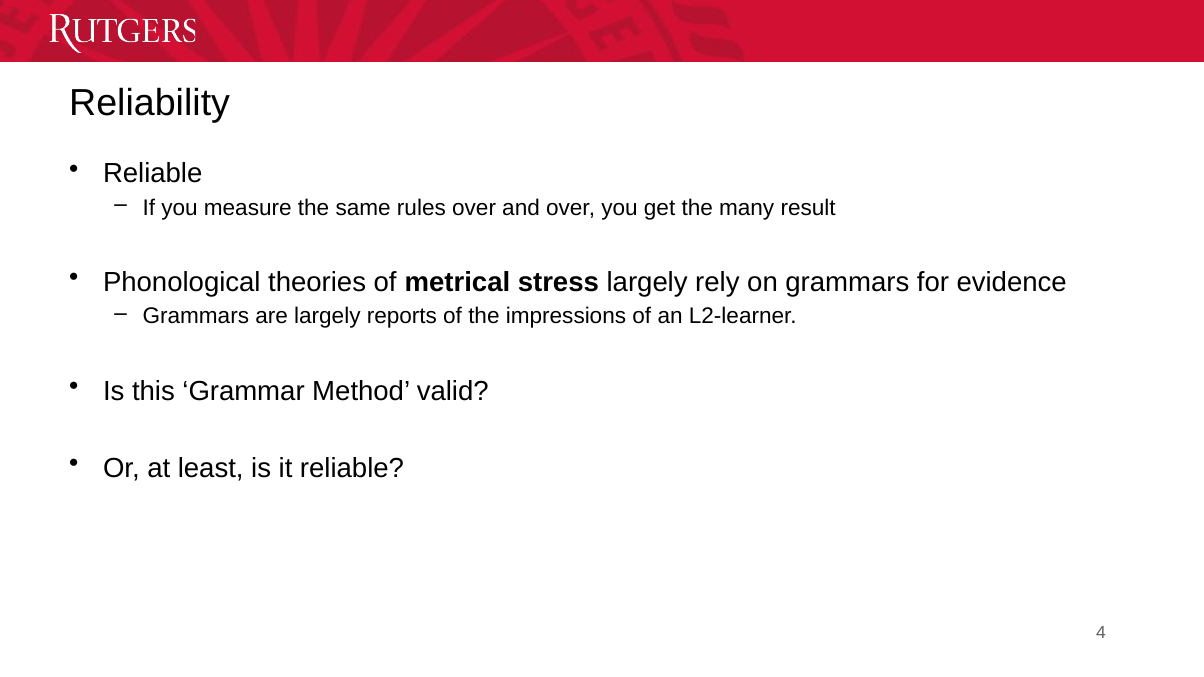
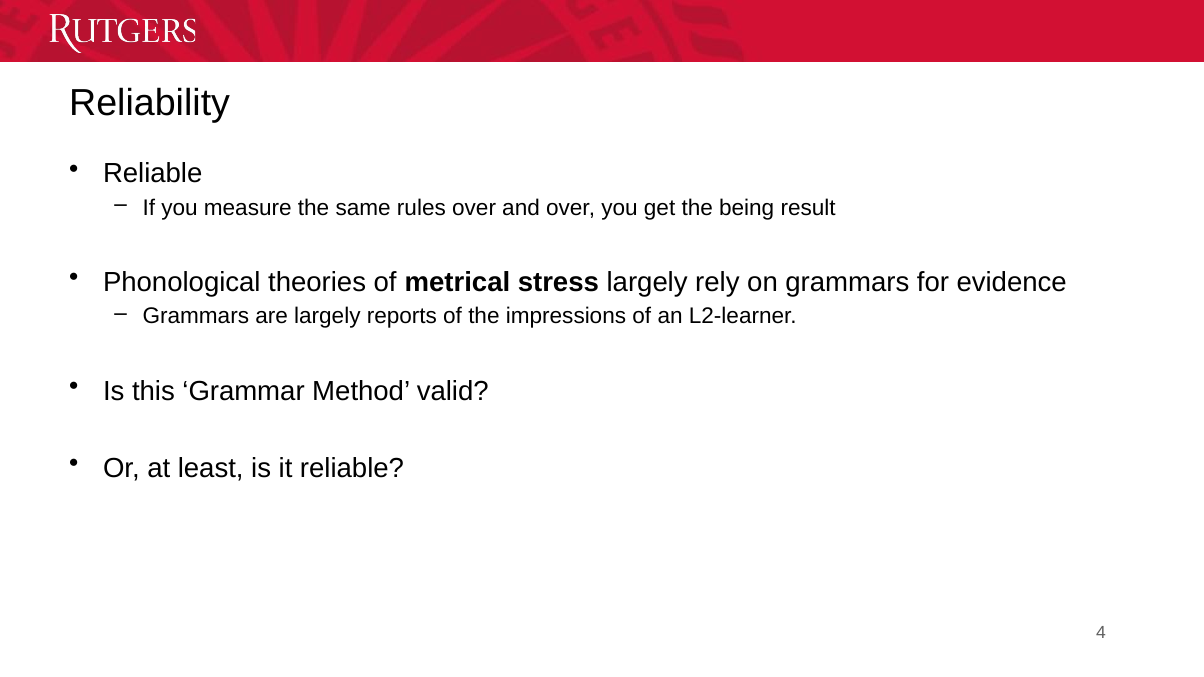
many: many -> being
